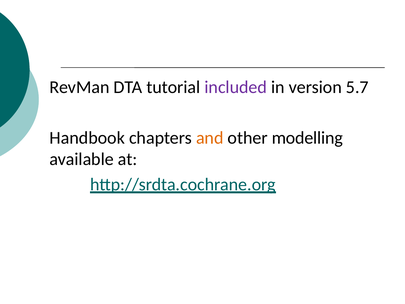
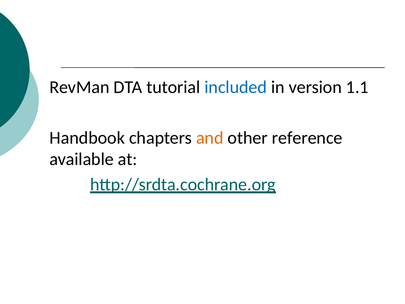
included colour: purple -> blue
5.7: 5.7 -> 1.1
modelling: modelling -> reference
